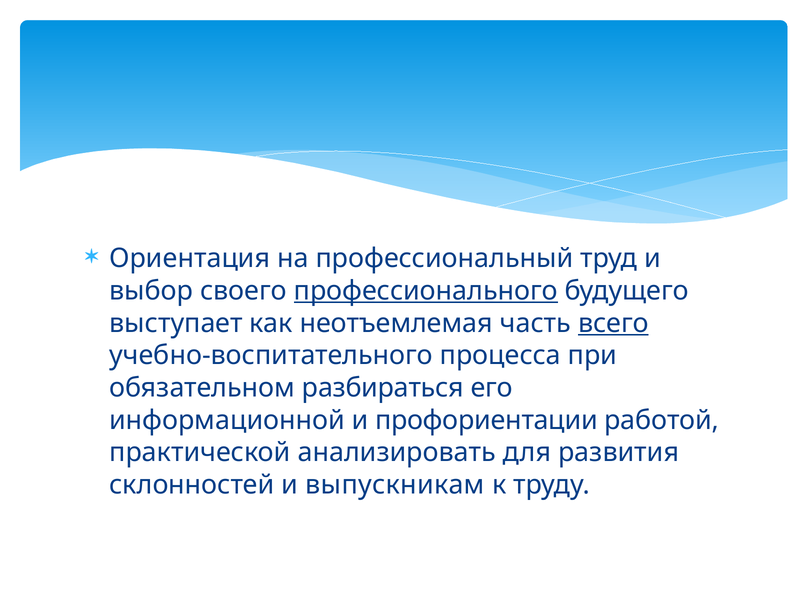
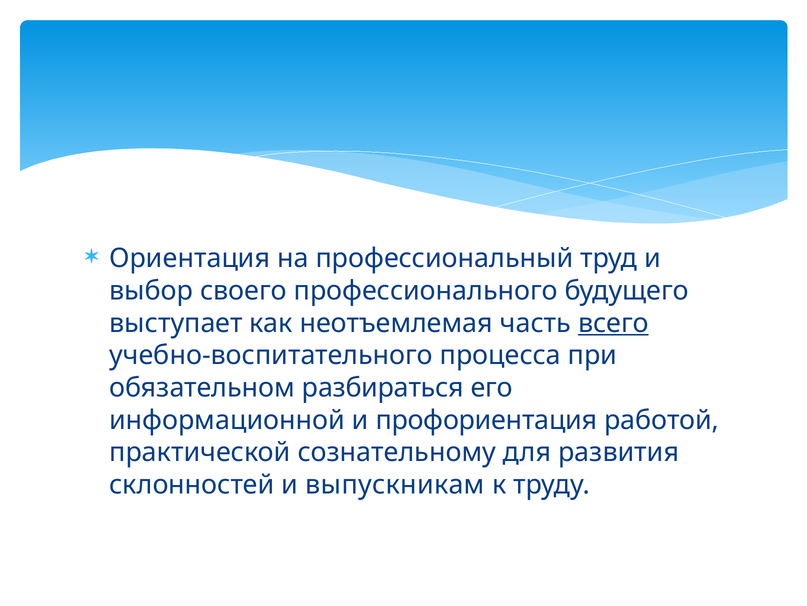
профессионального underline: present -> none
профориентации: профориентации -> профориентация
анализировать: анализировать -> сознательному
